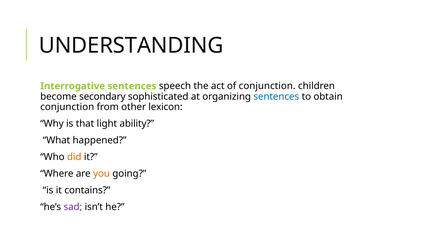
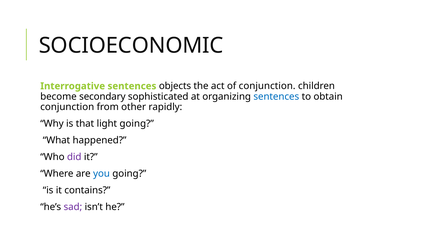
UNDERSTANDING: UNDERSTANDING -> SOCIOECONOMIC
speech: speech -> objects
lexicon: lexicon -> rapidly
light ability: ability -> going
did colour: orange -> purple
you colour: orange -> blue
